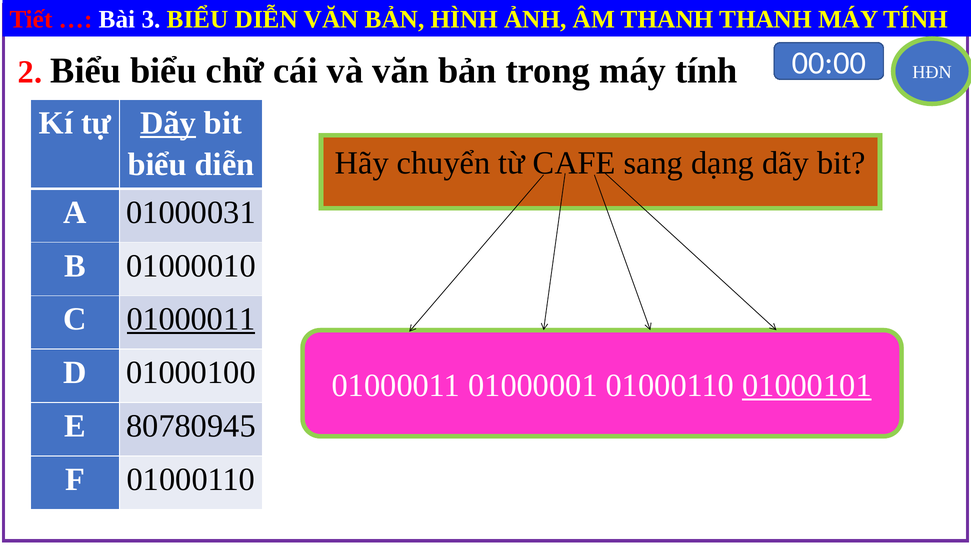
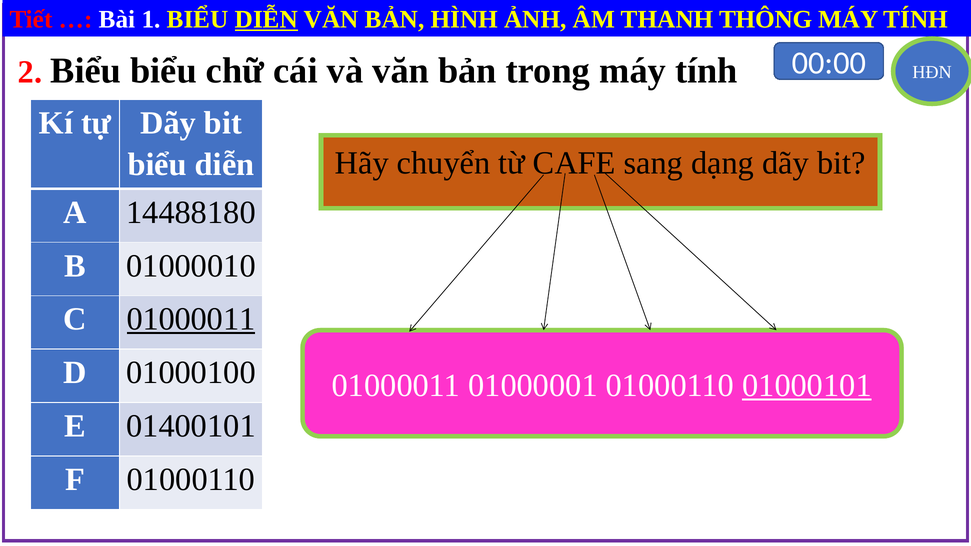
3: 3 -> 1
DIỄN at (266, 19) underline: none -> present
THANH THANH: THANH -> THÔNG
Dãy at (168, 123) underline: present -> none
01000031: 01000031 -> 14488180
80780945: 80780945 -> 01400101
